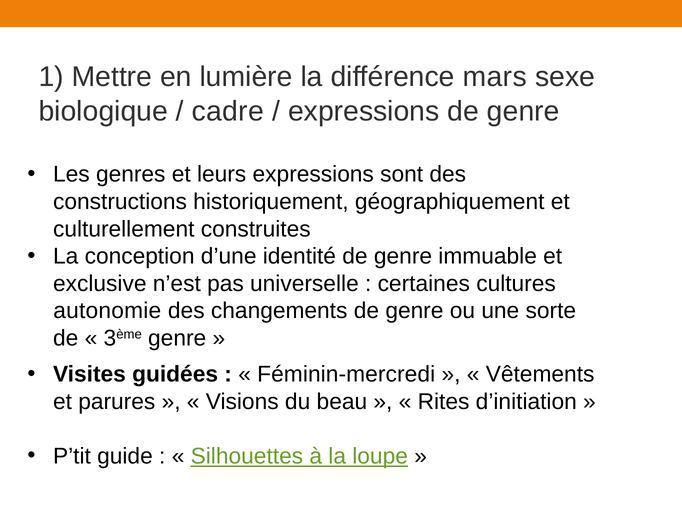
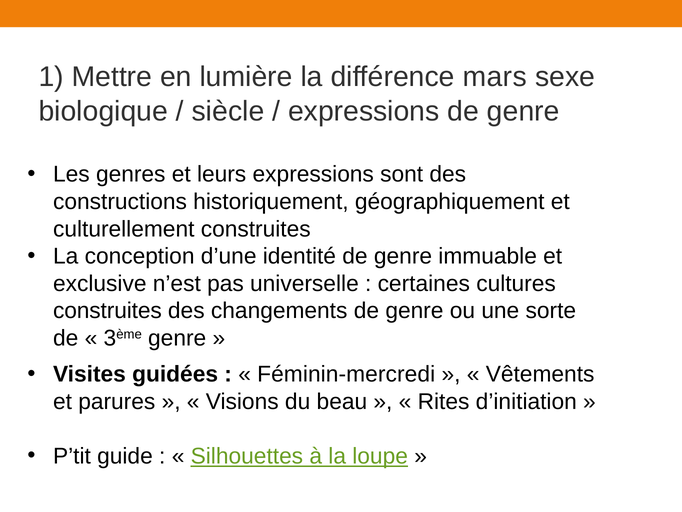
cadre: cadre -> siècle
autonomie at (107, 311): autonomie -> construites
